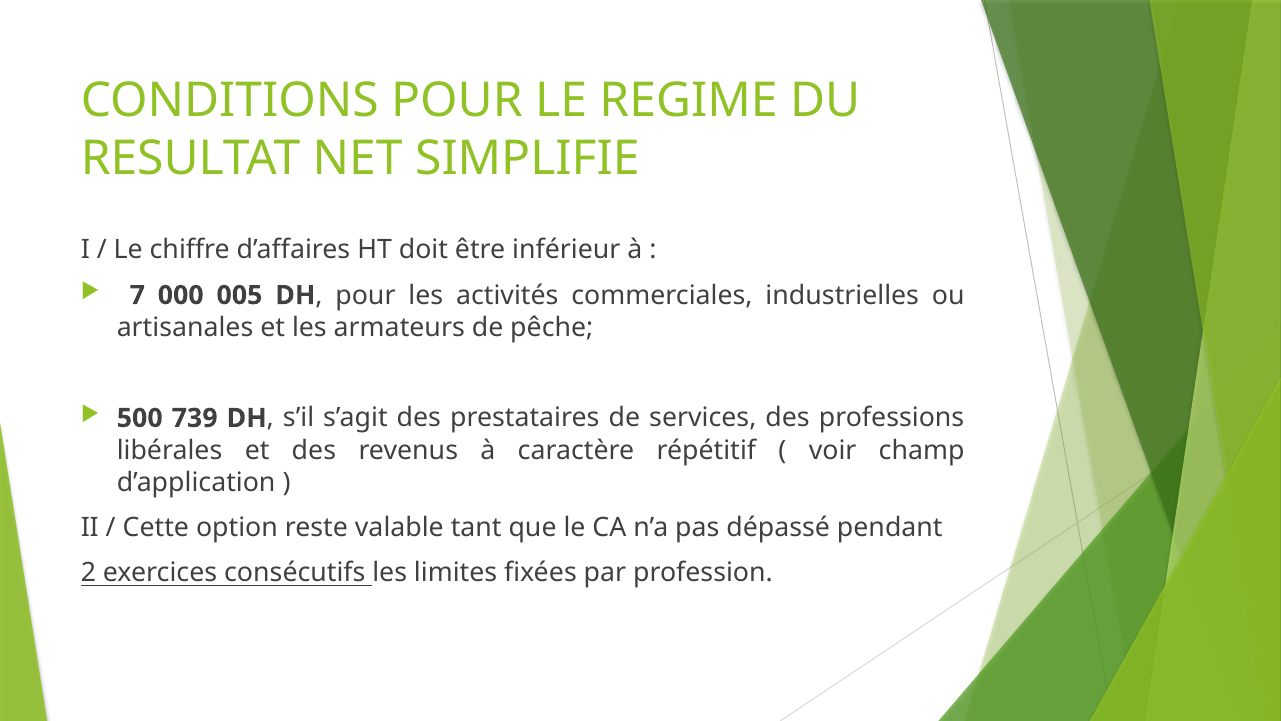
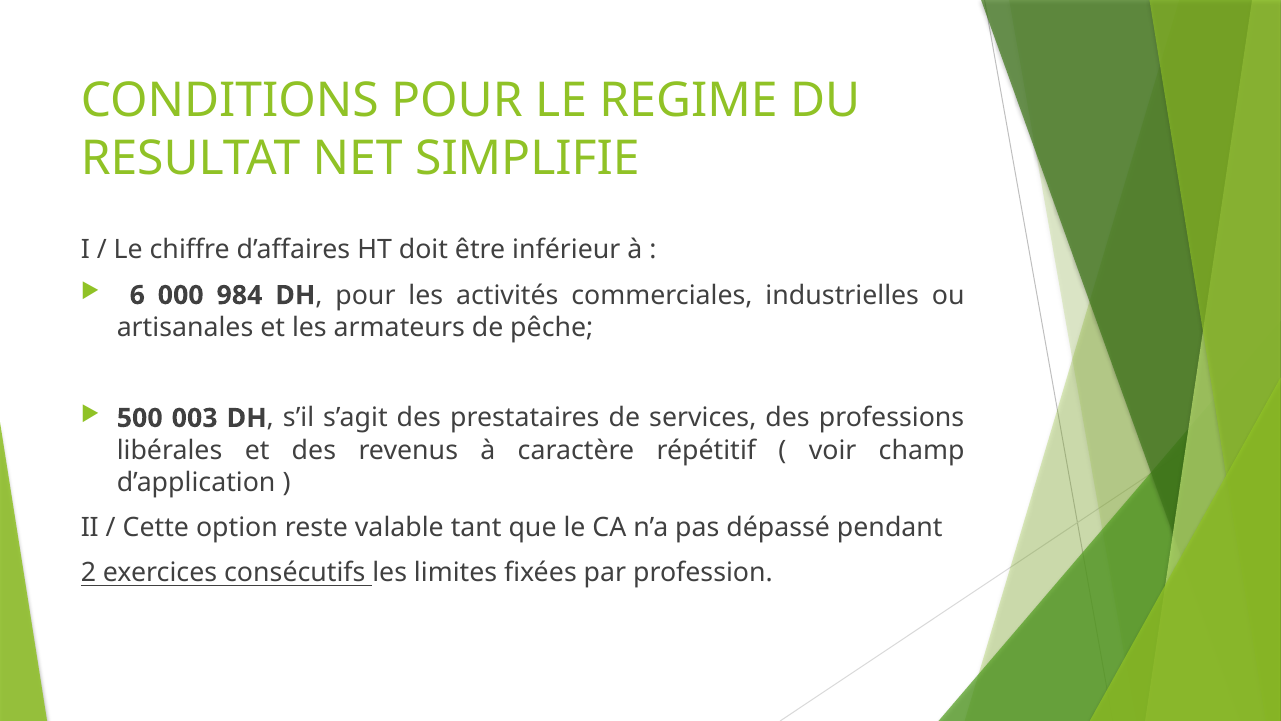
7: 7 -> 6
005: 005 -> 984
739: 739 -> 003
